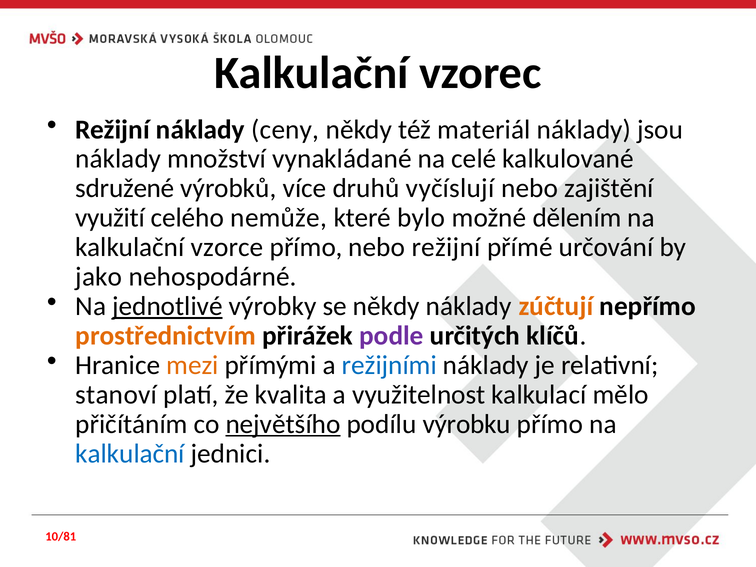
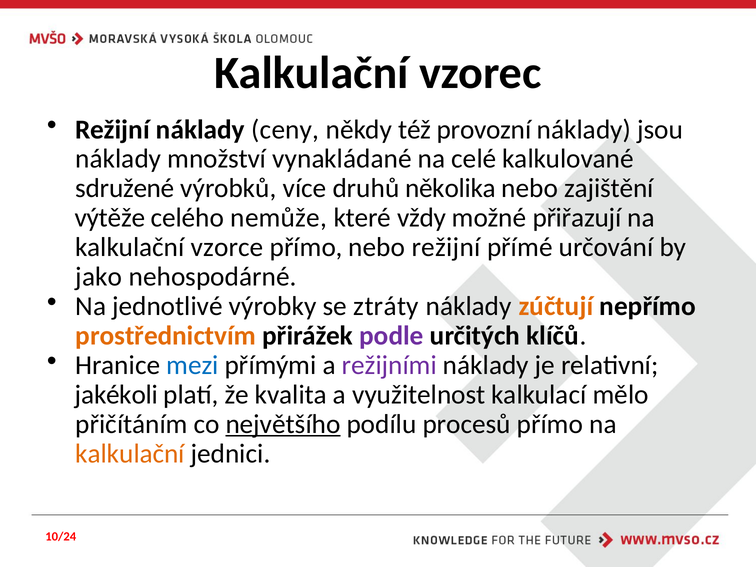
materiál: materiál -> provozní
vyčíslují: vyčíslují -> několika
využití: využití -> výtěže
bylo: bylo -> vždy
dělením: dělením -> přiřazují
jednotlivé underline: present -> none
se někdy: někdy -> ztráty
mezi colour: orange -> blue
režijními colour: blue -> purple
stanoví: stanoví -> jakékoli
výrobku: výrobku -> procesů
kalkulační at (130, 454) colour: blue -> orange
10/81: 10/81 -> 10/24
